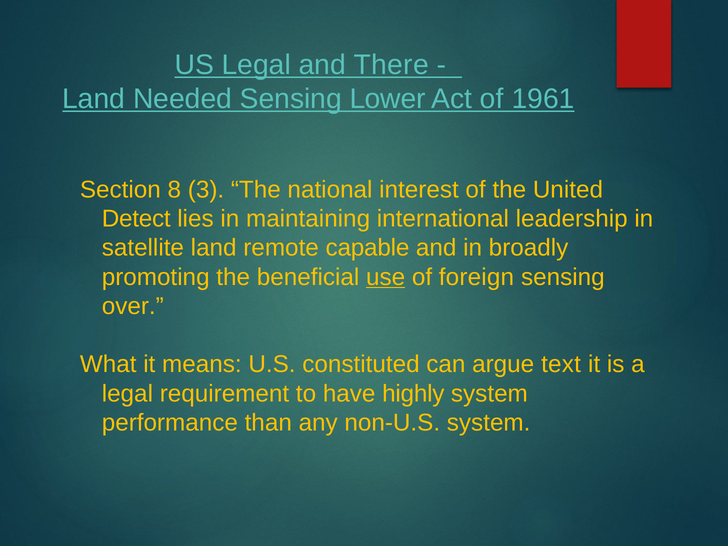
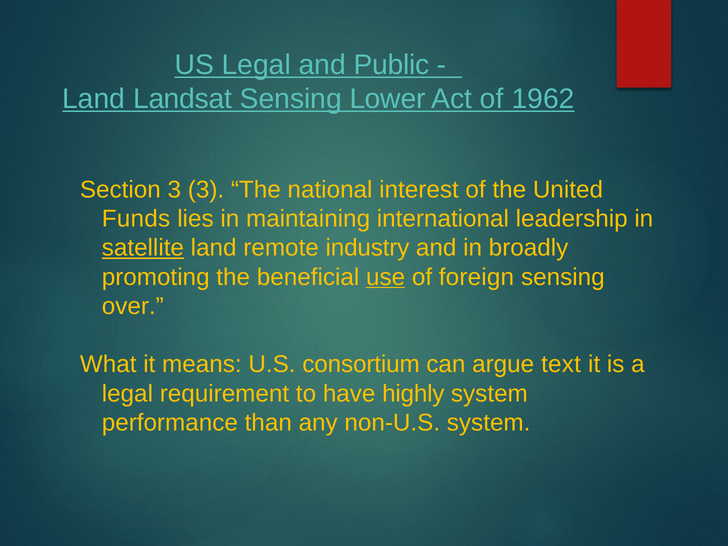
There: There -> Public
Needed: Needed -> Landsat
1961: 1961 -> 1962
Section 8: 8 -> 3
Detect: Detect -> Funds
satellite underline: none -> present
capable: capable -> industry
constituted: constituted -> consortium
